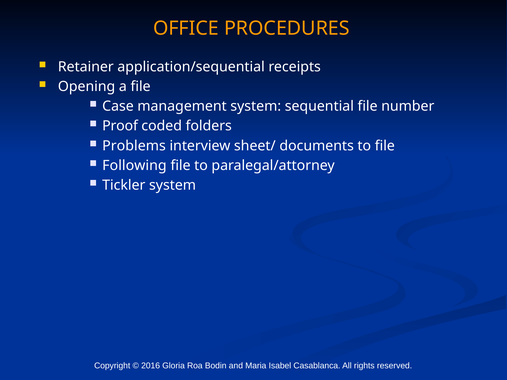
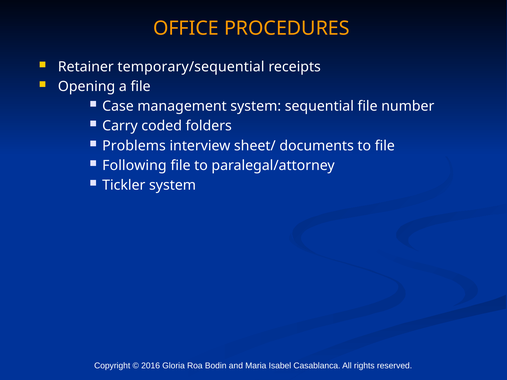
application/sequential: application/sequential -> temporary/sequential
Proof: Proof -> Carry
